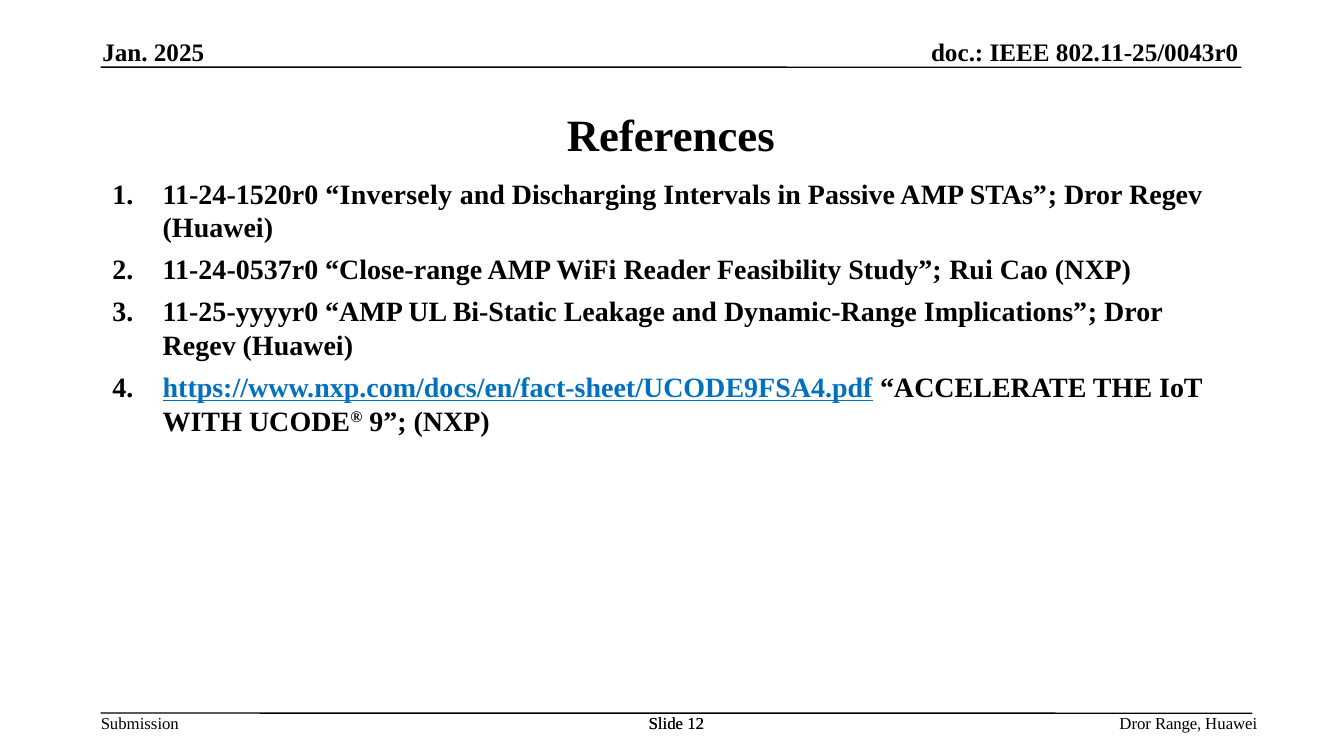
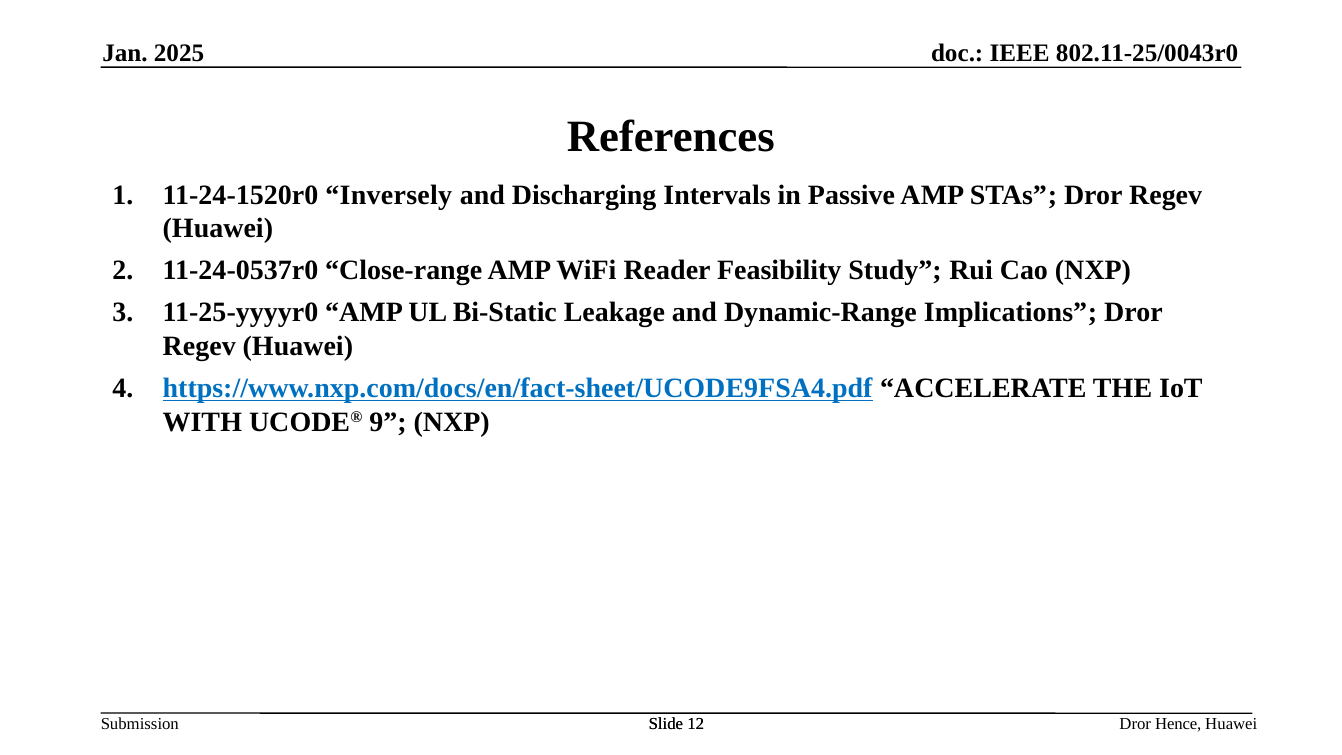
Range: Range -> Hence
